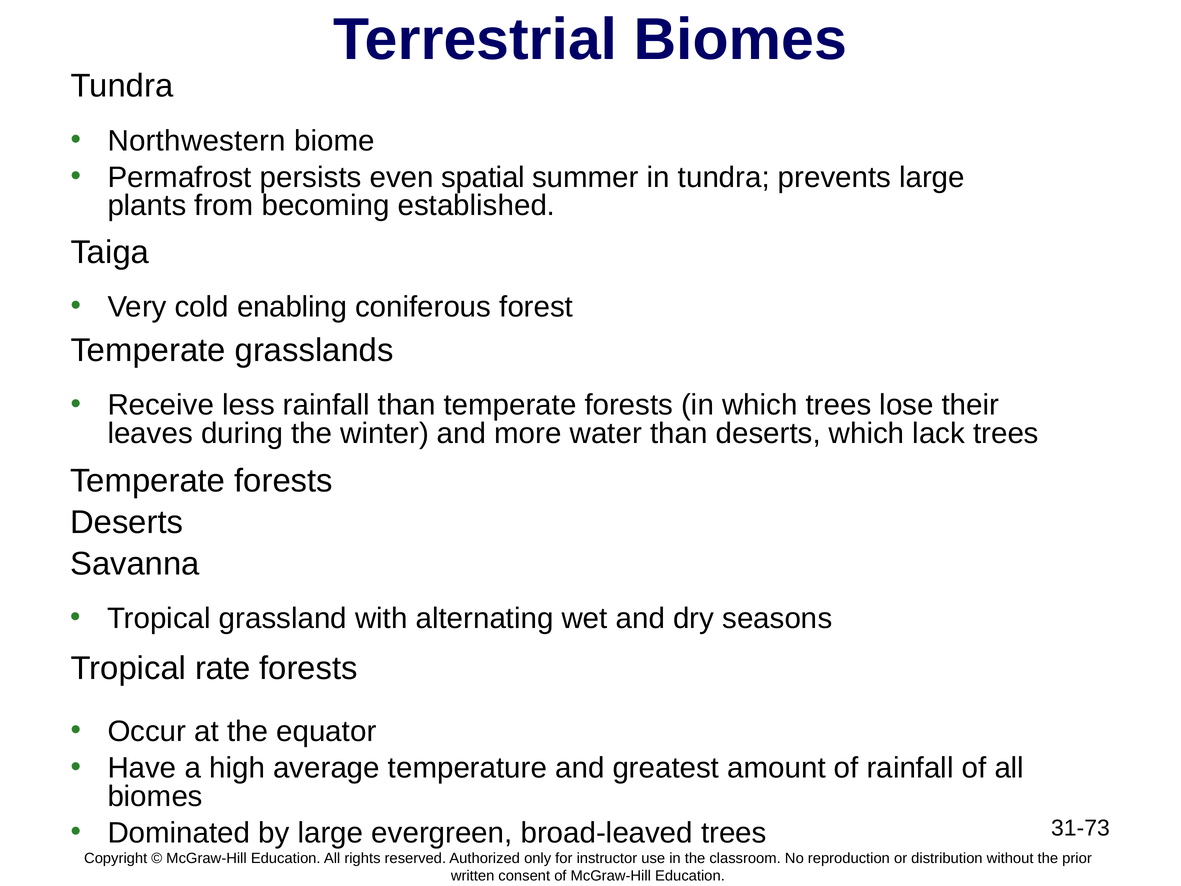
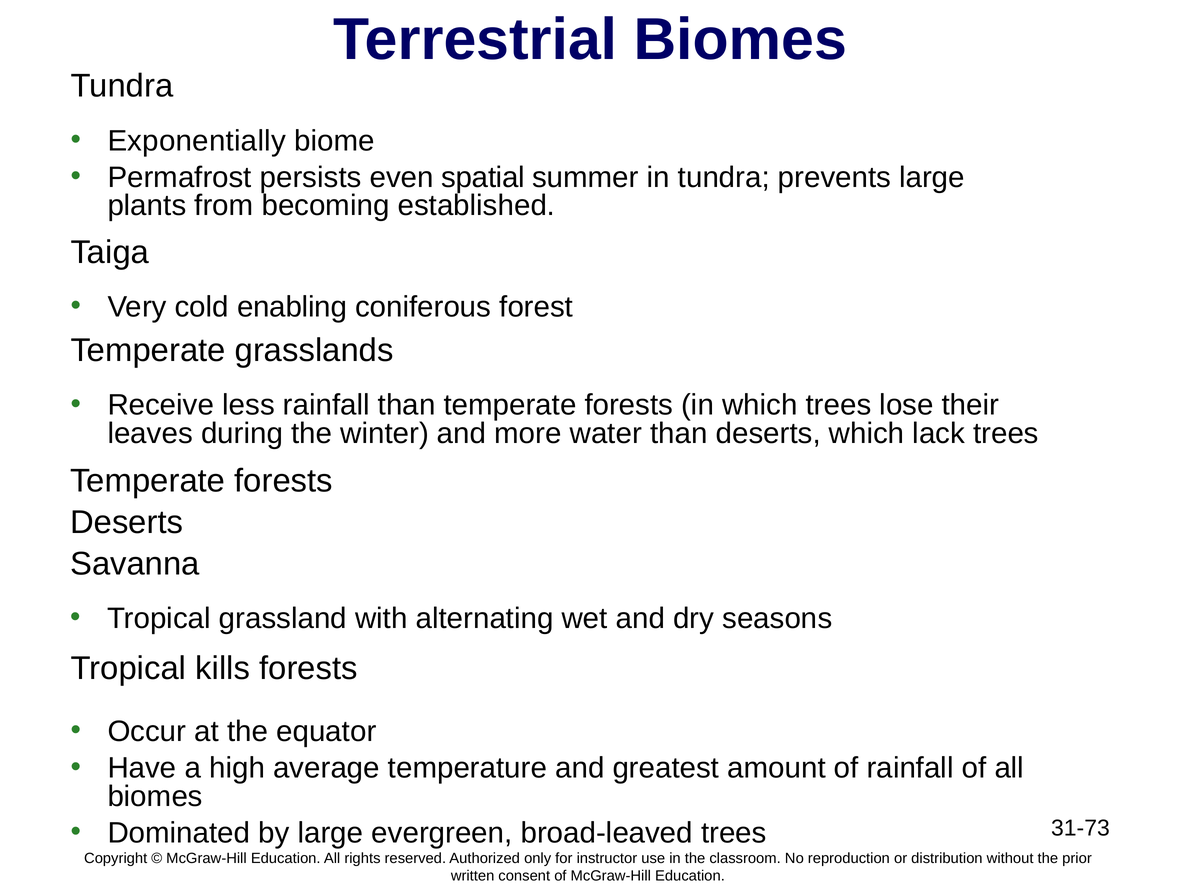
Northwestern: Northwestern -> Exponentially
rate: rate -> kills
